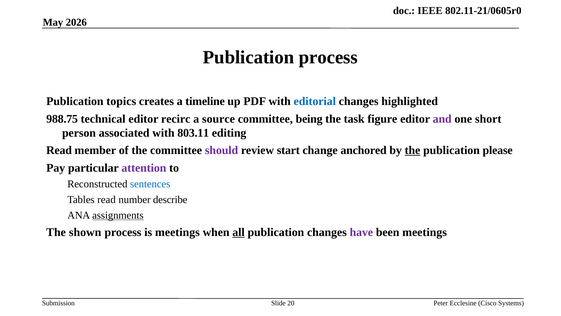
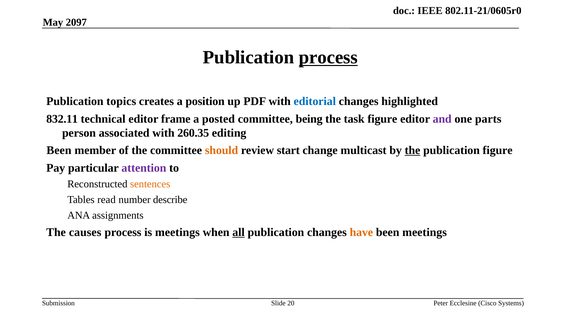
2026: 2026 -> 2097
process at (328, 57) underline: none -> present
timeline: timeline -> position
988.75: 988.75 -> 832.11
recirc: recirc -> frame
source: source -> posted
short: short -> parts
803.11: 803.11 -> 260.35
Read at (59, 150): Read -> Been
should colour: purple -> orange
anchored: anchored -> multicast
publication please: please -> figure
sentences colour: blue -> orange
assignments underline: present -> none
shown: shown -> causes
have colour: purple -> orange
